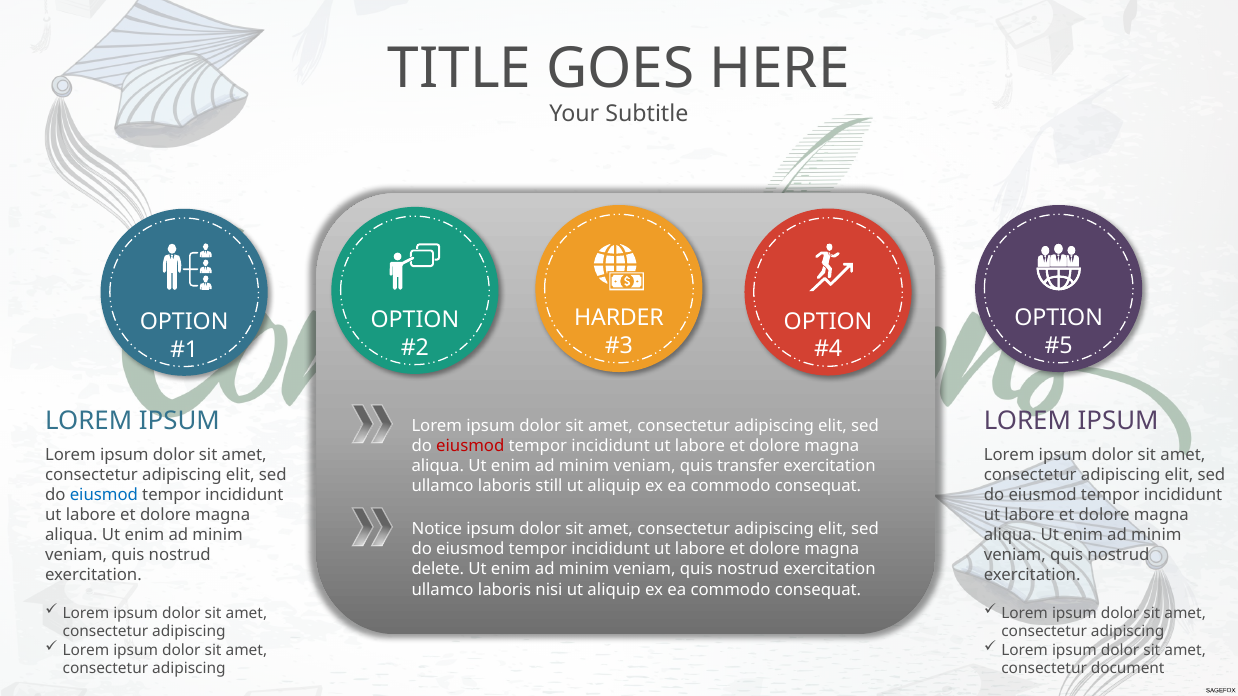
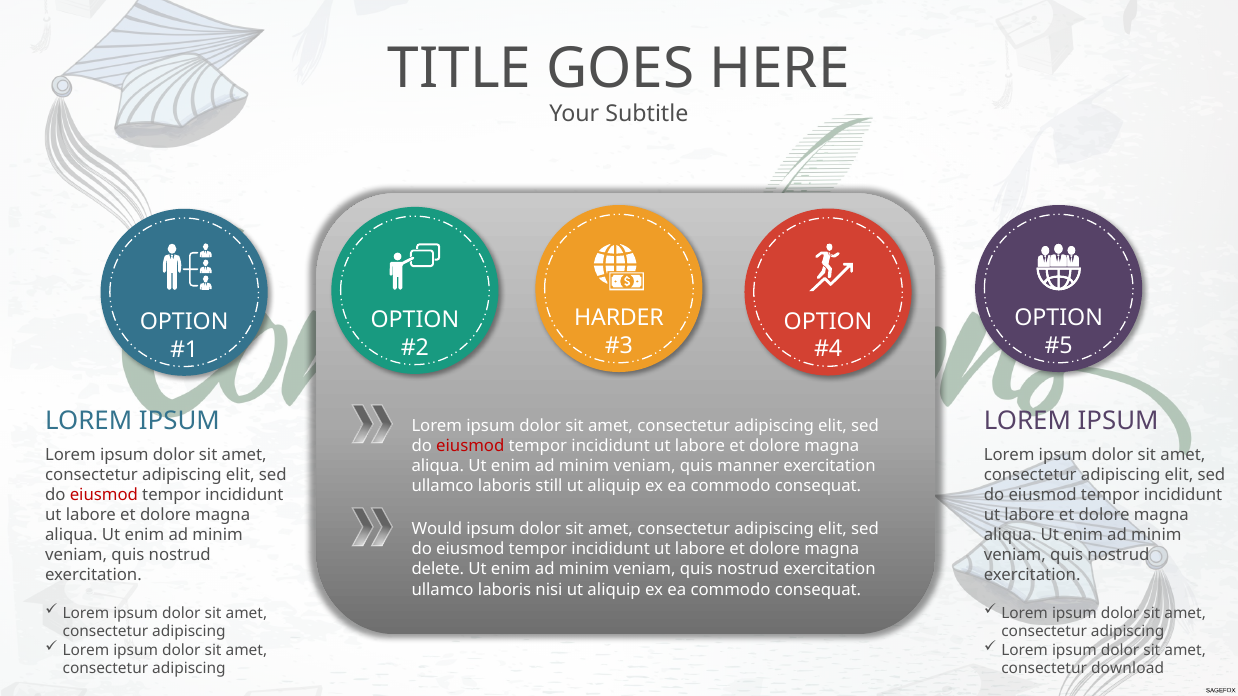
transfer: transfer -> manner
eiusmod at (104, 495) colour: blue -> red
Notice: Notice -> Would
document: document -> download
